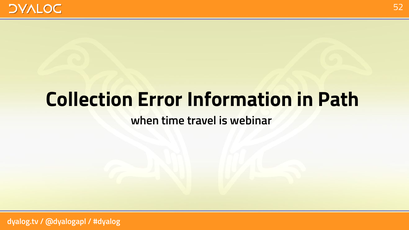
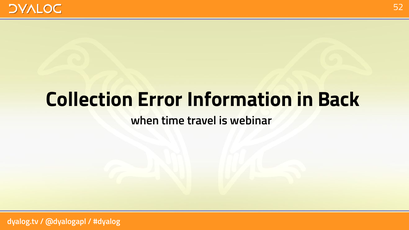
Path: Path -> Back
